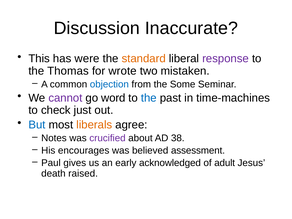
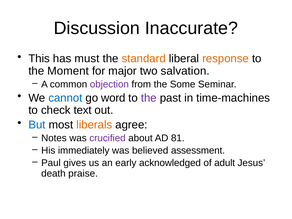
were: were -> must
response colour: purple -> orange
Thomas: Thomas -> Moment
wrote: wrote -> major
mistaken: mistaken -> salvation
objection colour: blue -> purple
cannot colour: purple -> blue
the at (149, 98) colour: blue -> purple
just: just -> text
38: 38 -> 81
encourages: encourages -> immediately
raised: raised -> praise
